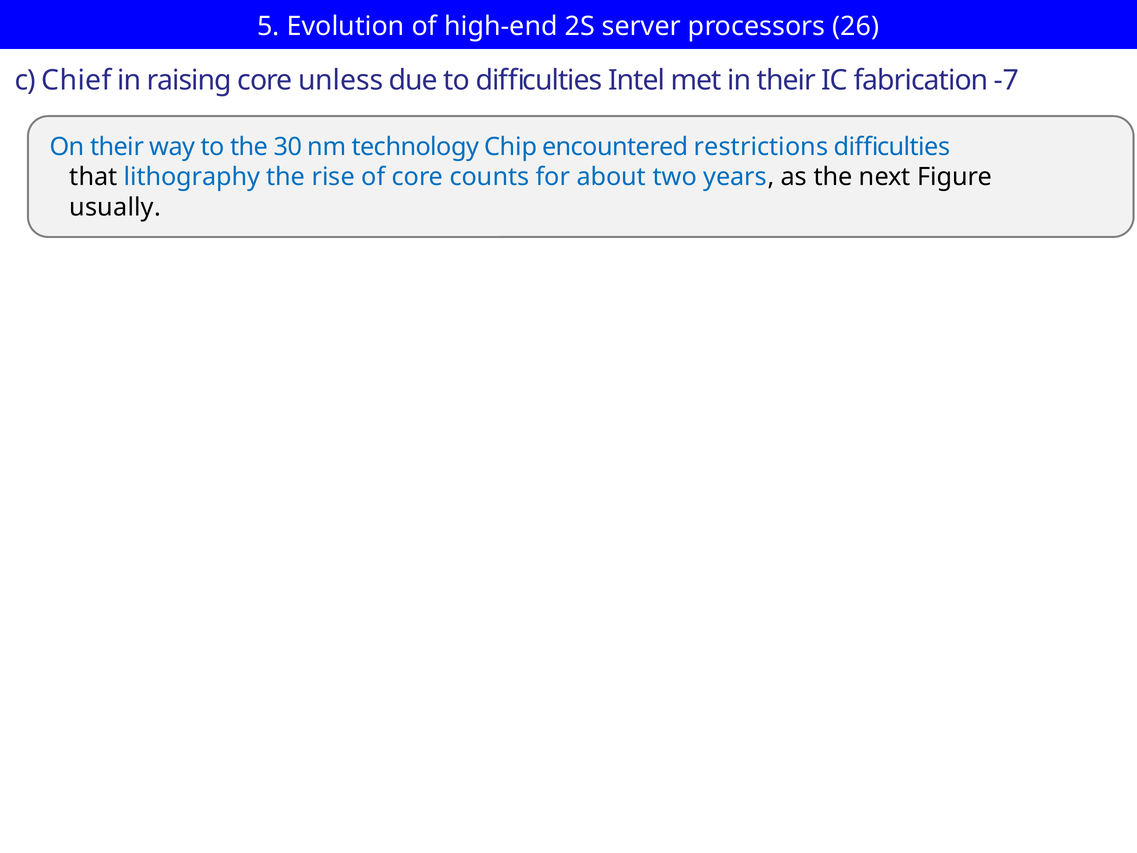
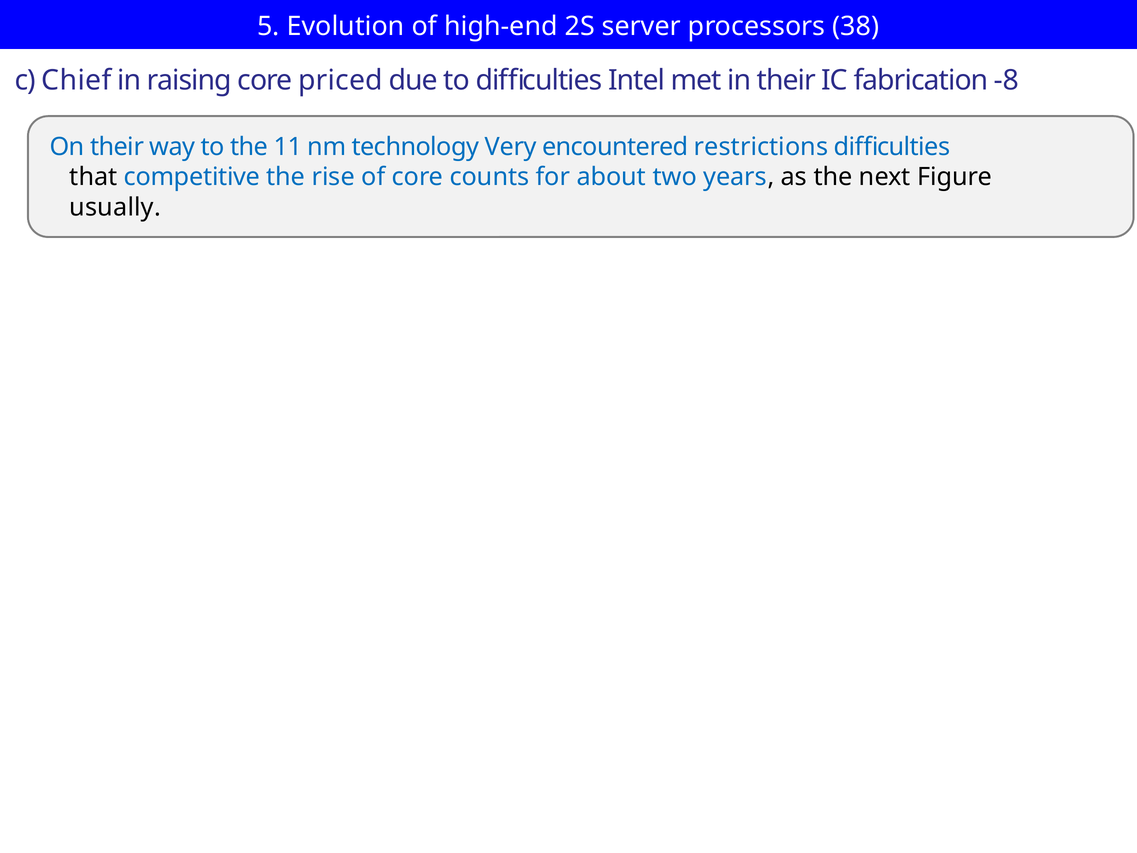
26: 26 -> 38
unless: unless -> priced
-7: -7 -> -8
30: 30 -> 11
Chip: Chip -> Very
lithography: lithography -> competitive
